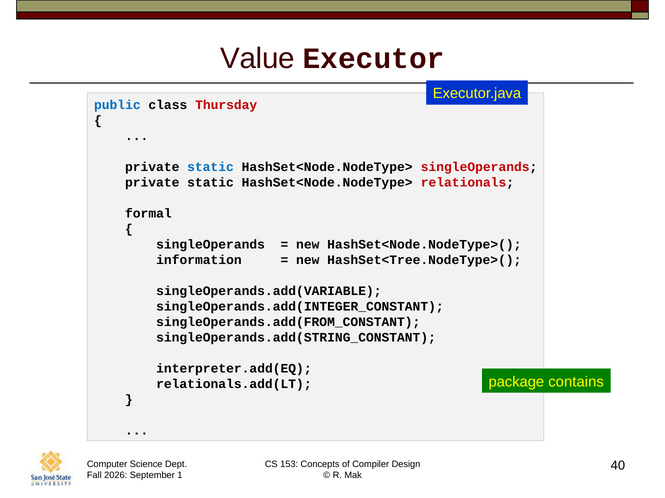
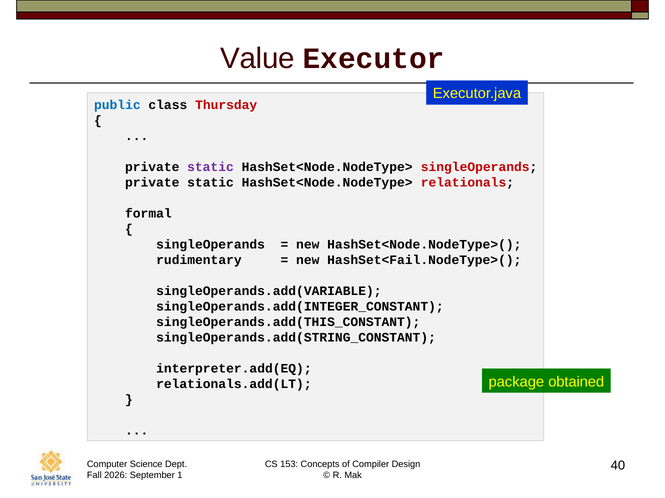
static at (210, 167) colour: blue -> purple
information: information -> rudimentary
HashSet<Tree.NodeType>(: HashSet<Tree.NodeType>( -> HashSet<Fail.NodeType>(
singleOperands.add(FROM_CONSTANT: singleOperands.add(FROM_CONSTANT -> singleOperands.add(THIS_CONSTANT
contains: contains -> obtained
